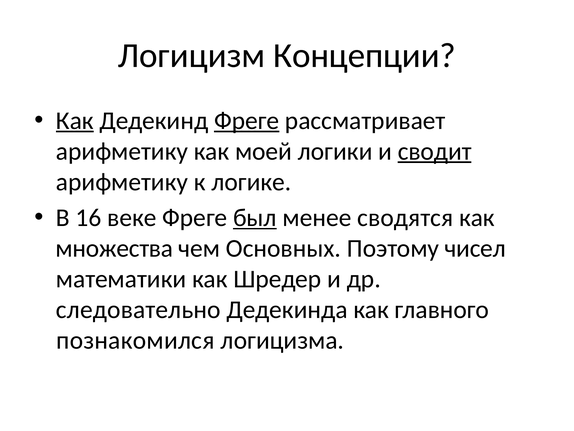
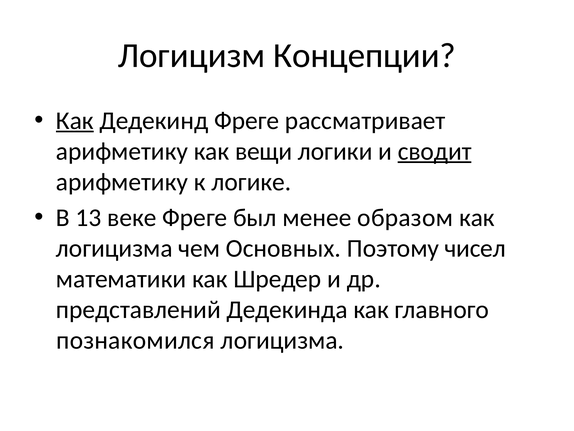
Фреге at (247, 120) underline: present -> none
моей: моей -> вещи
16: 16 -> 13
был underline: present -> none
сводятся: сводятся -> образом
множества at (114, 248): множества -> логицизма
следовательно: следовательно -> представлений
